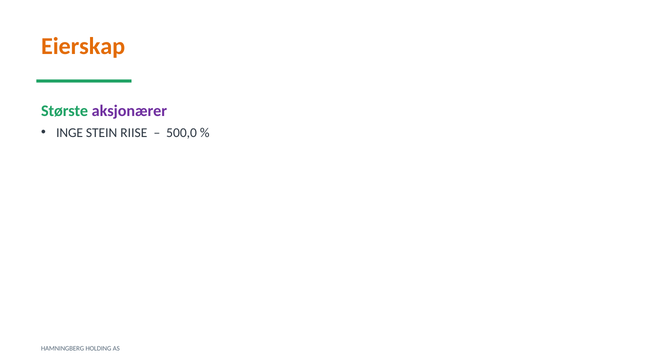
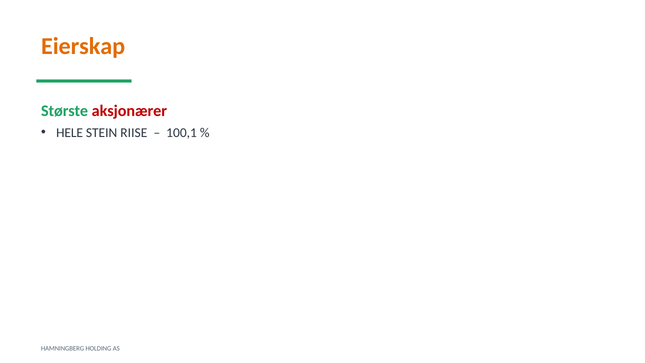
aksjonærer colour: purple -> red
INGE: INGE -> HELE
500,0: 500,0 -> 100,1
